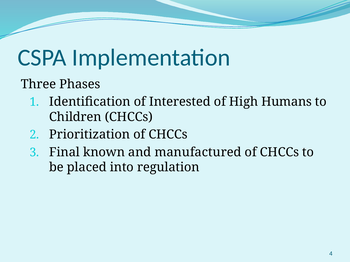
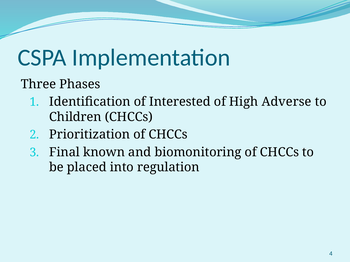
Humans: Humans -> Adverse
manufactured: manufactured -> biomonitoring
